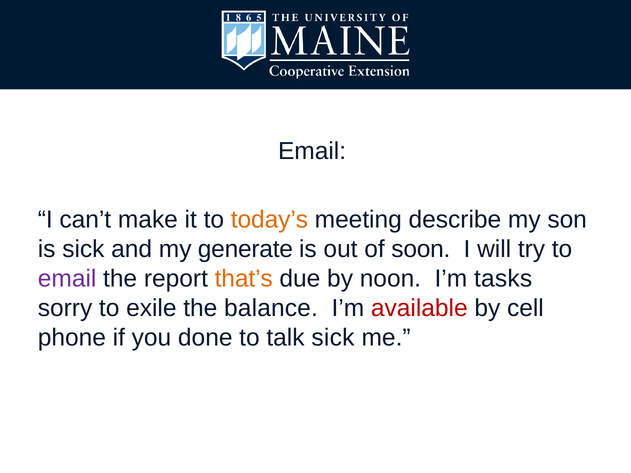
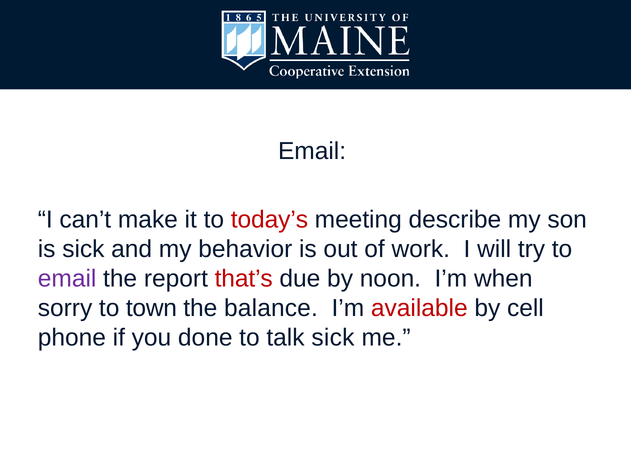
today’s colour: orange -> red
generate: generate -> behavior
soon: soon -> work
that’s colour: orange -> red
tasks: tasks -> when
exile: exile -> town
